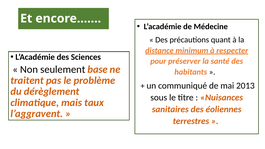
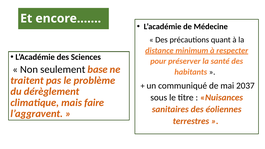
2013: 2013 -> 2037
taux: taux -> faire
